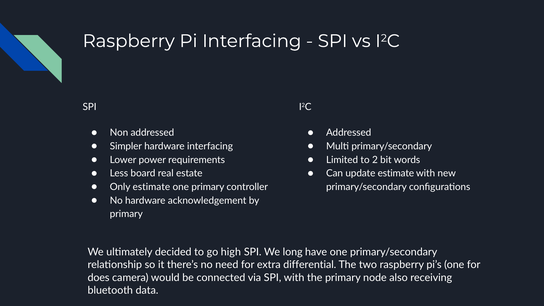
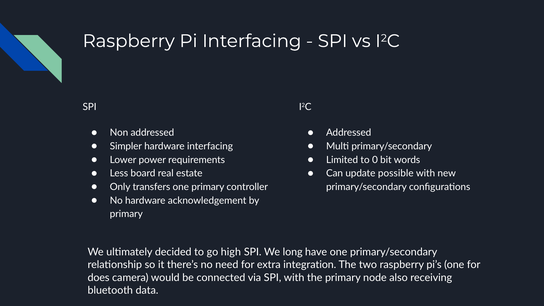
2: 2 -> 0
update estimate: estimate -> possible
Only estimate: estimate -> transfers
differential: differential -> integration
